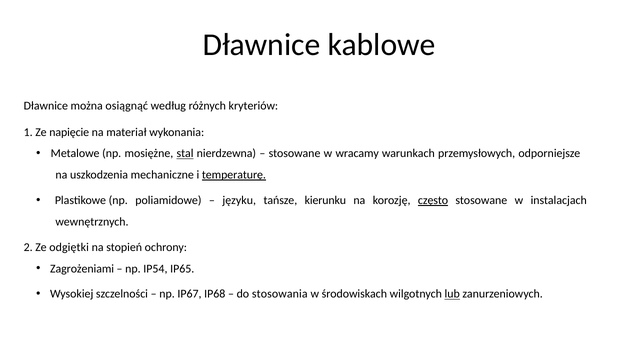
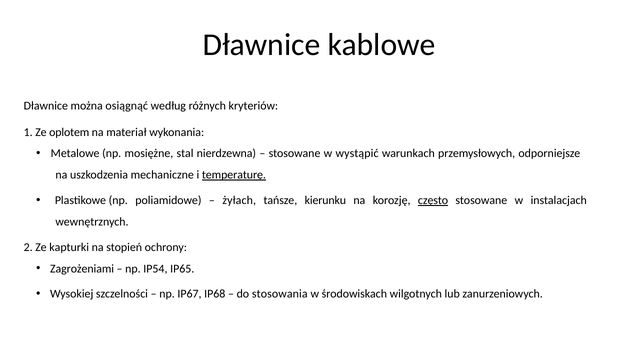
napięcie: napięcie -> oplotem
stal underline: present -> none
wracamy: wracamy -> wystąpić
języku: języku -> żyłach
odgiętki: odgiętki -> kapturki
lub underline: present -> none
